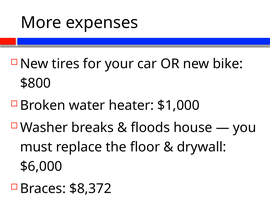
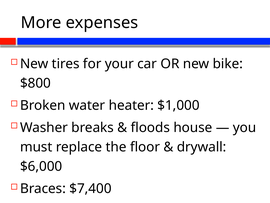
$8,372: $8,372 -> $7,400
